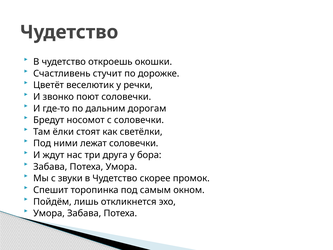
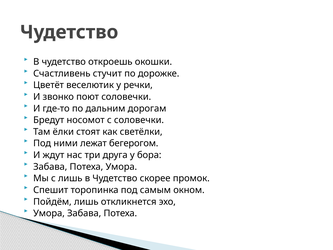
лежат соловечки: соловечки -> бегерогом
с звуки: звуки -> лишь
